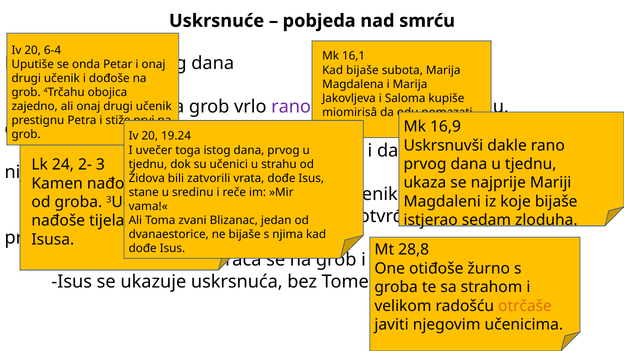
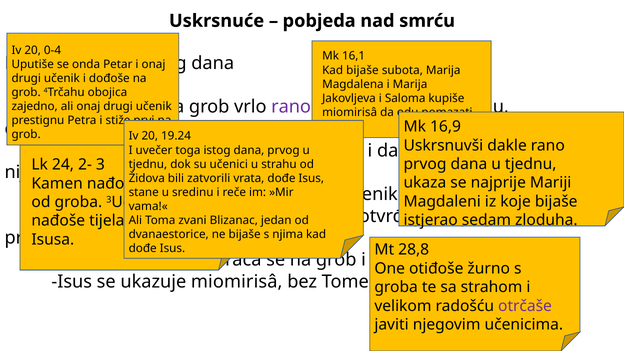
6-4: 6-4 -> 0-4
ukazuje uskrsnuća: uskrsnuća -> miomirisâ
otrčaše colour: orange -> purple
